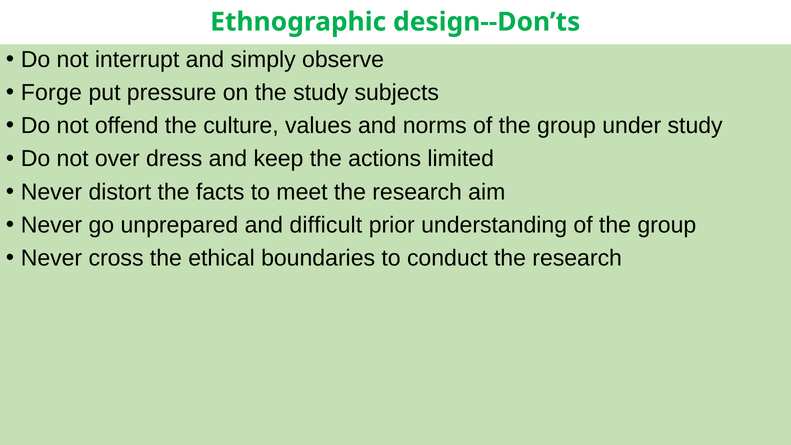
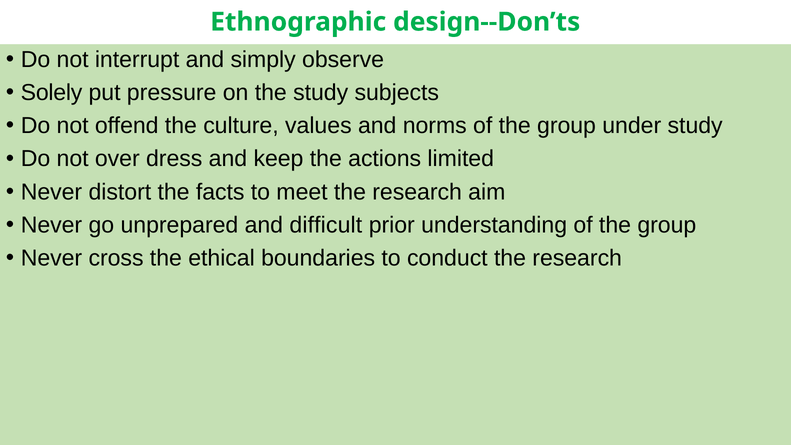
Forge: Forge -> Solely
